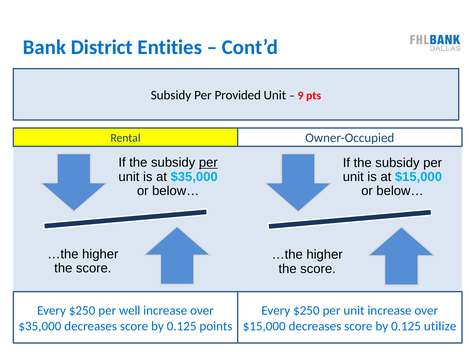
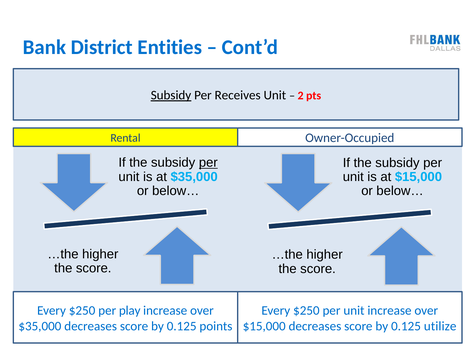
Subsidy at (171, 95) underline: none -> present
Provided: Provided -> Receives
9: 9 -> 2
well: well -> play
